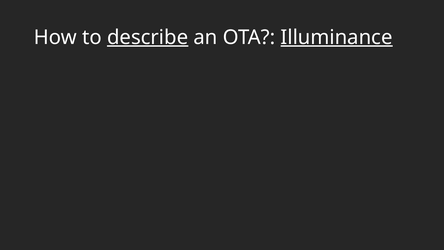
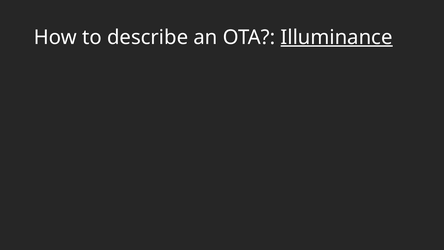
describe underline: present -> none
